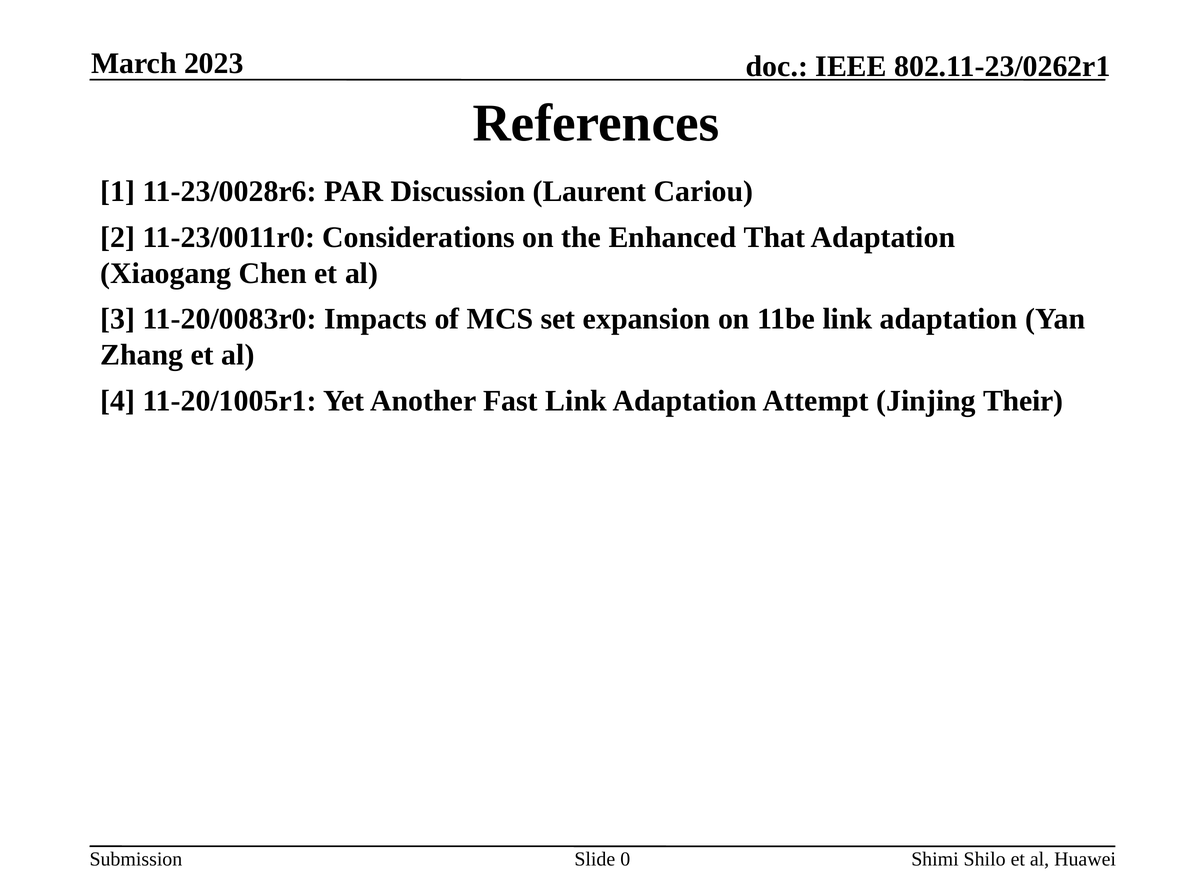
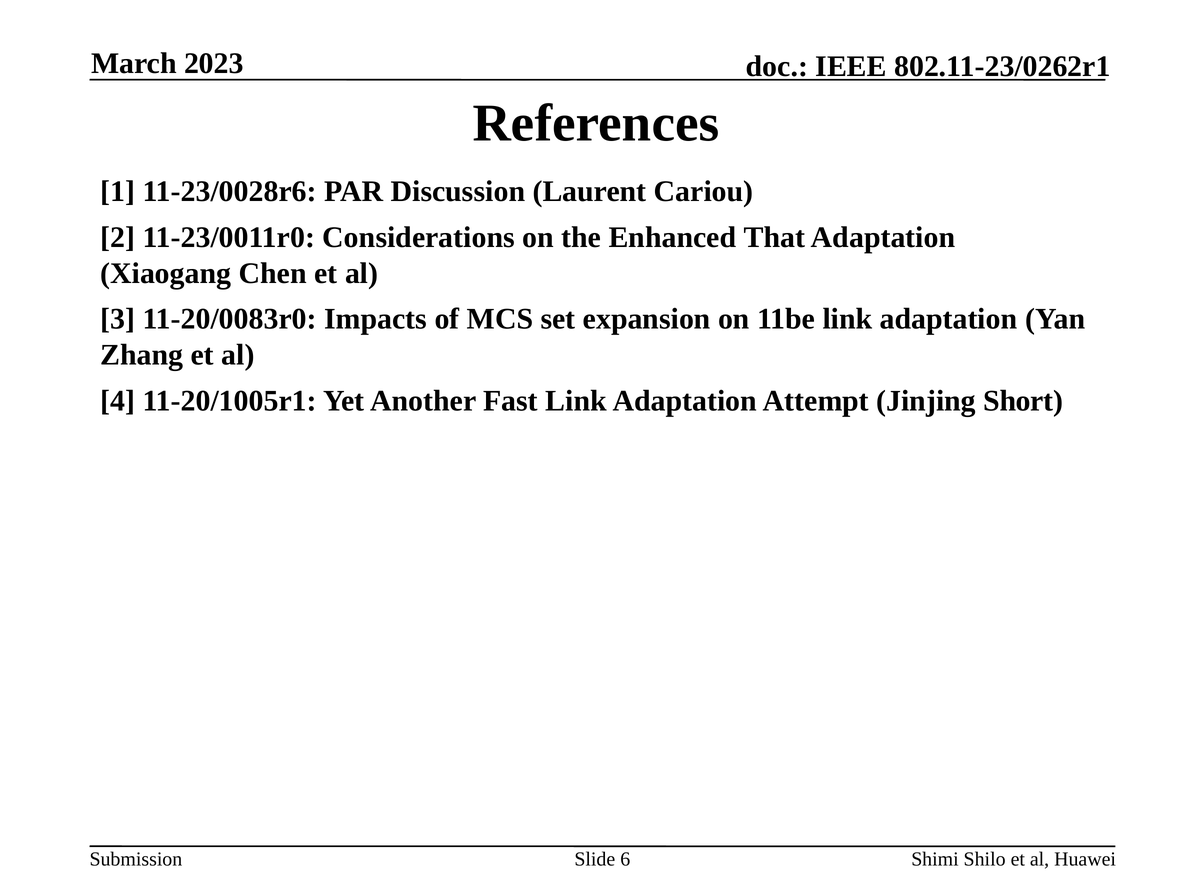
Their: Their -> Short
0: 0 -> 6
